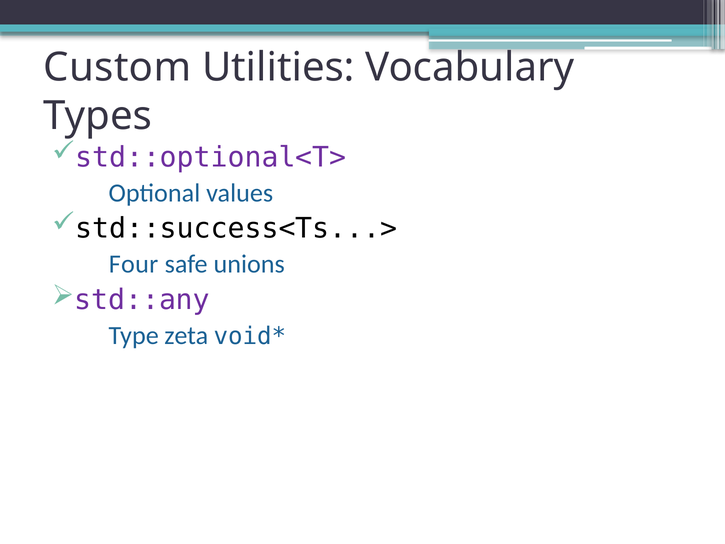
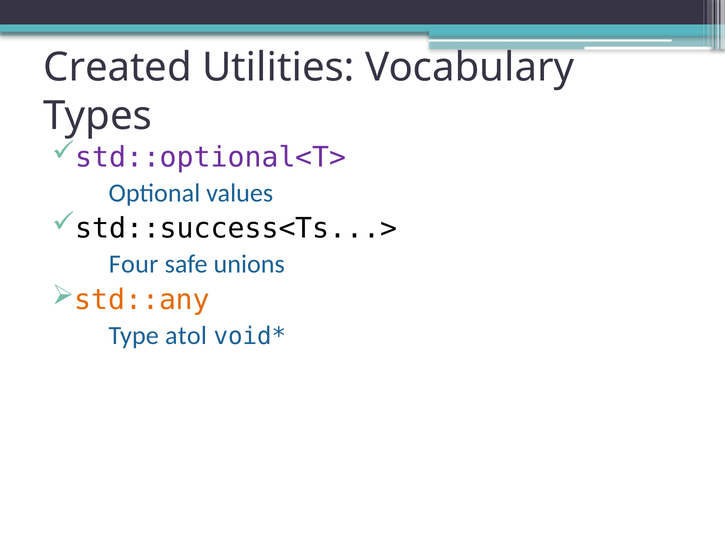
Custom: Custom -> Created
std::any colour: purple -> orange
zeta: zeta -> atol
